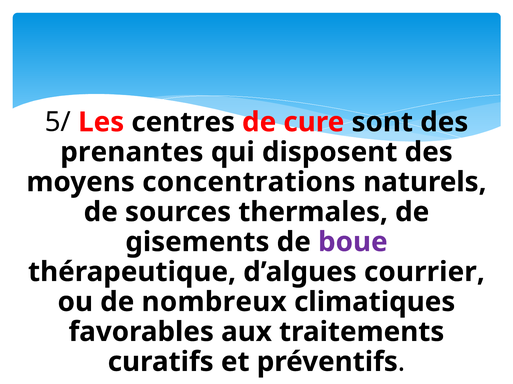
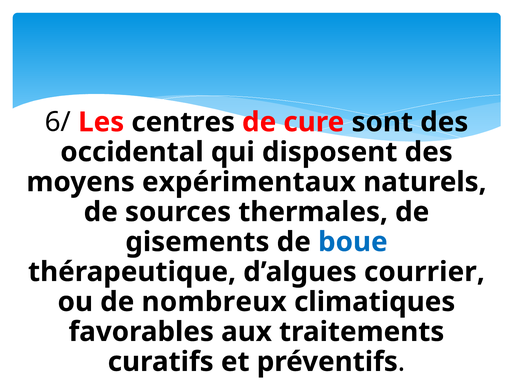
5/: 5/ -> 6/
prenantes: prenantes -> occidental
concentrations: concentrations -> expérimentaux
boue colour: purple -> blue
